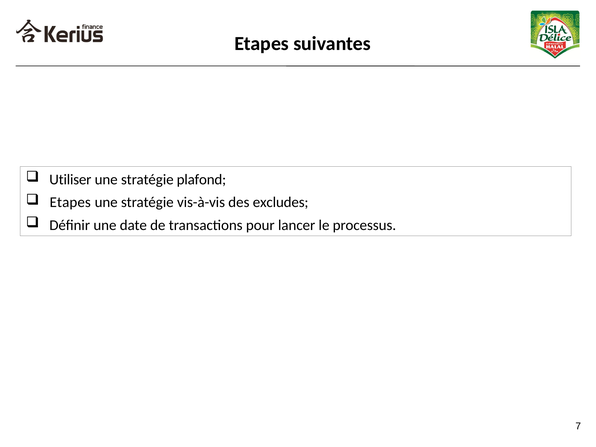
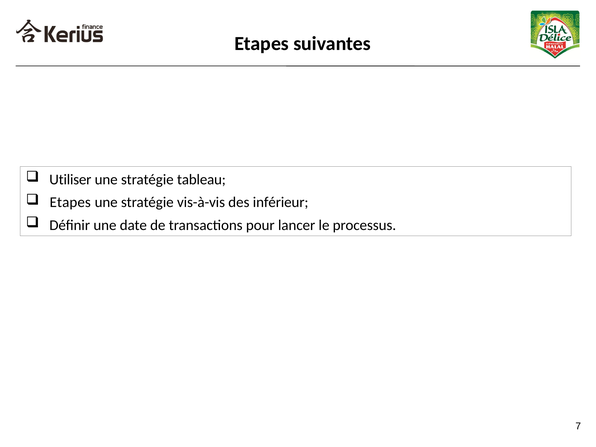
plafond: plafond -> tableau
excludes: excludes -> inférieur
